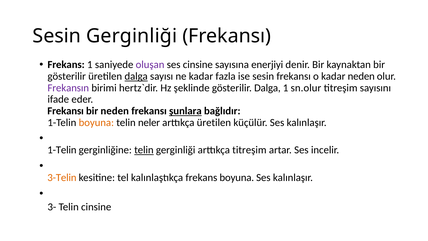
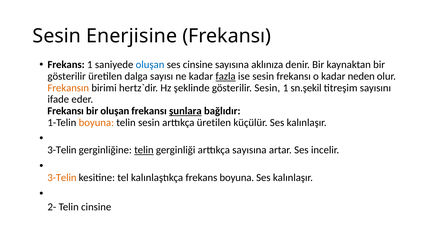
Sesin Gerginliği: Gerginliği -> Enerjisine
oluşan at (150, 65) colour: purple -> blue
enerjiyi: enerjiyi -> aklınıza
dalga at (136, 76) underline: present -> none
fazla underline: none -> present
Frekansın colour: purple -> orange
gösterilir Dalga: Dalga -> Sesin
sn.olur: sn.olur -> sn.şekil
bir neden: neden -> oluşan
telin neler: neler -> sesin
1-Telin at (62, 150): 1-Telin -> 3-Telin
arttıkça titreşim: titreşim -> sayısına
3-: 3- -> 2-
